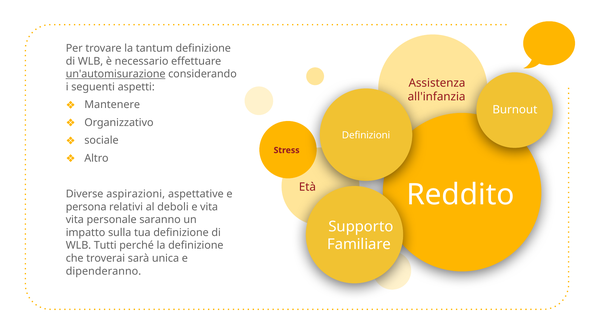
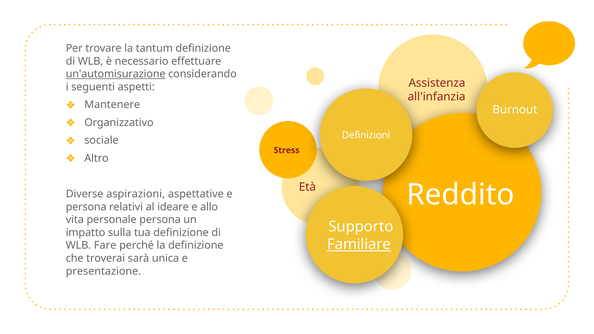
deboli: deboli -> ideare
e vita: vita -> allo
personale saranno: saranno -> persona
Familiare underline: none -> present
Tutti: Tutti -> Fare
dipenderanno: dipenderanno -> presentazione
